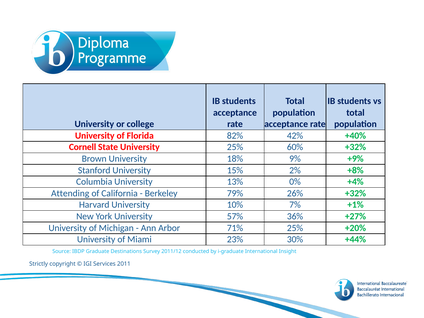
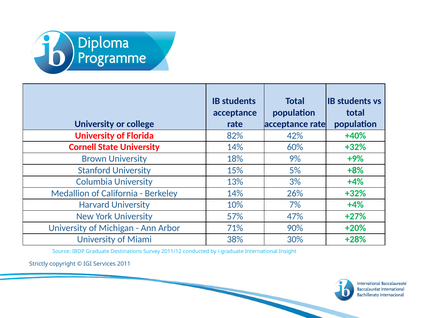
University 25%: 25% -> 14%
2%: 2% -> 5%
0%: 0% -> 3%
Attending: Attending -> Medallion
Berkeley 79%: 79% -> 14%
7% +1%: +1% -> +4%
36%: 36% -> 47%
71% 25%: 25% -> 90%
23%: 23% -> 38%
+44%: +44% -> +28%
